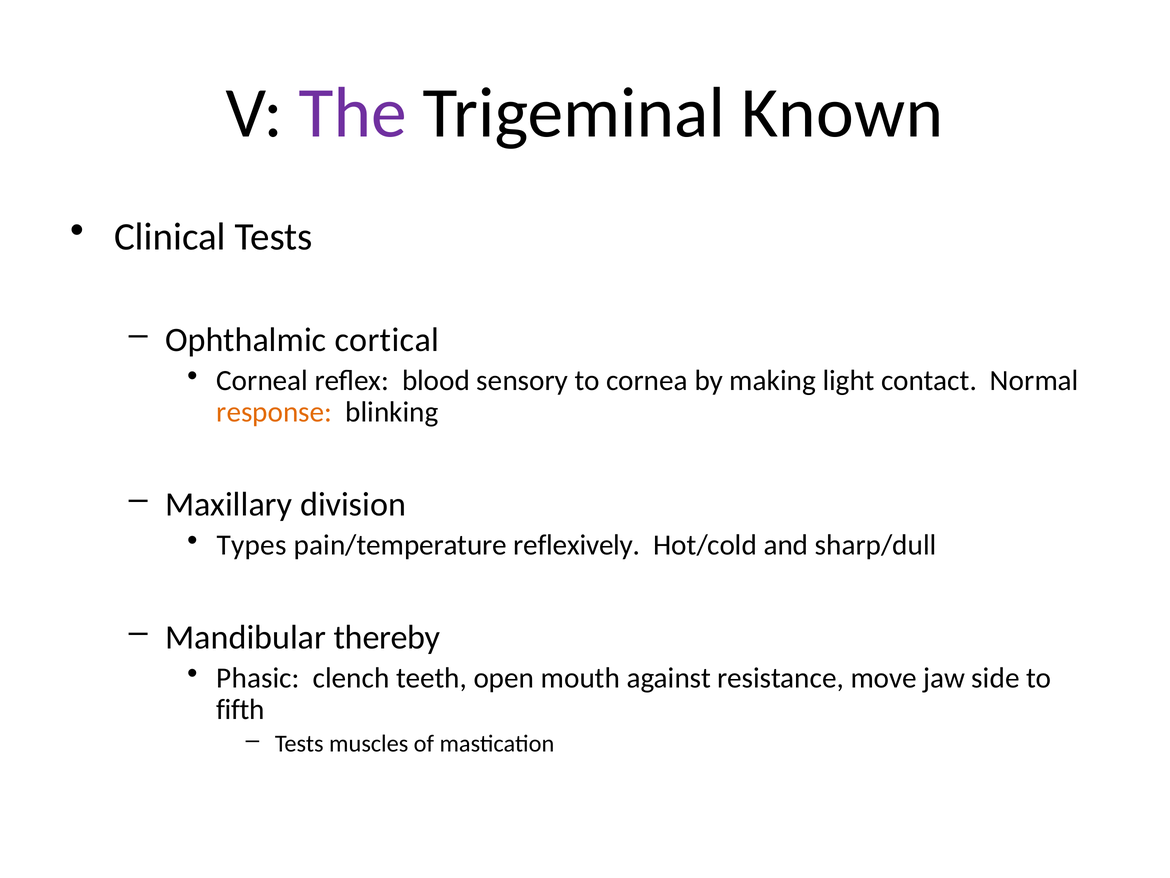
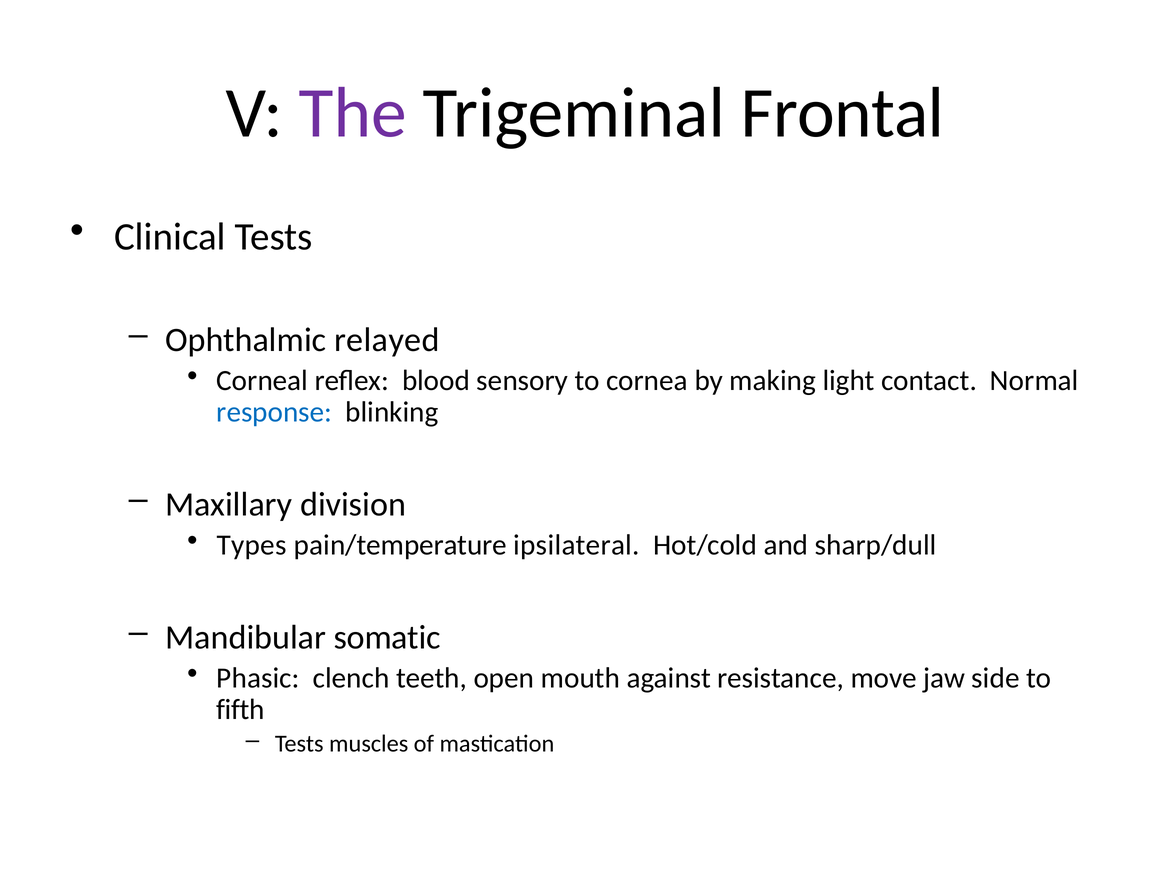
Known: Known -> Frontal
cortical: cortical -> relayed
response colour: orange -> blue
reflexively: reflexively -> ipsilateral
thereby: thereby -> somatic
